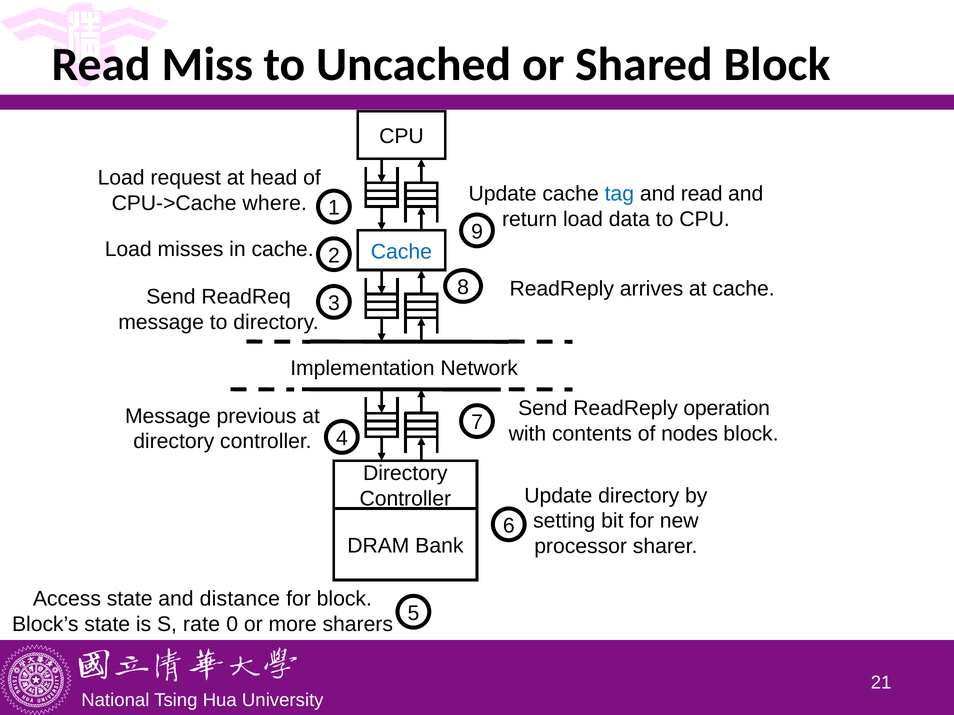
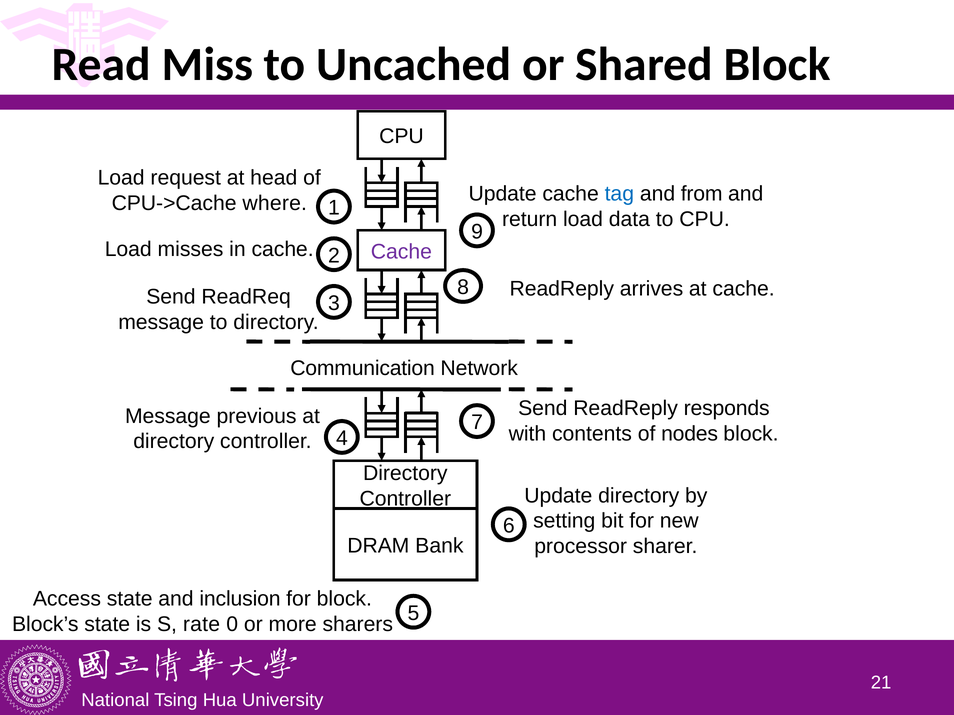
and read: read -> from
Cache at (401, 252) colour: blue -> purple
Implementation: Implementation -> Communication
operation: operation -> responds
distance: distance -> inclusion
